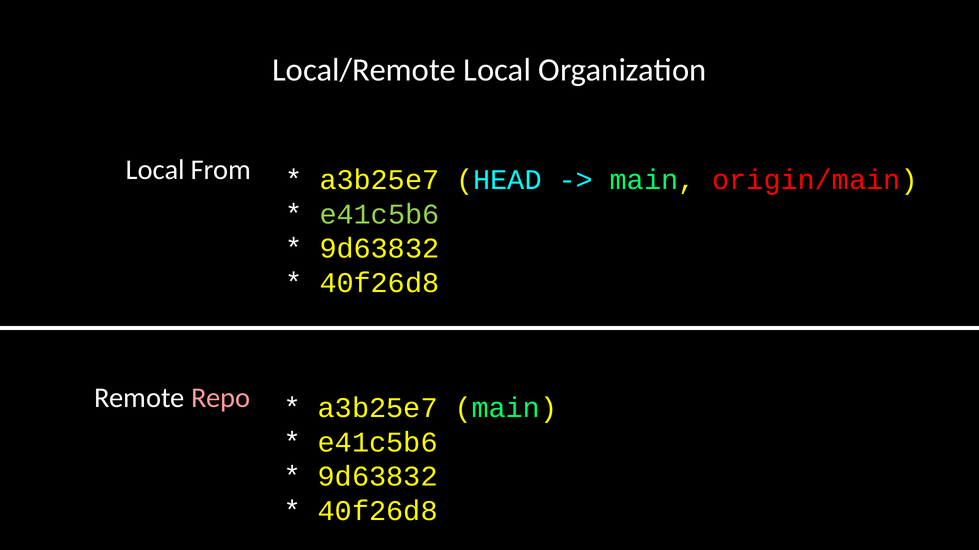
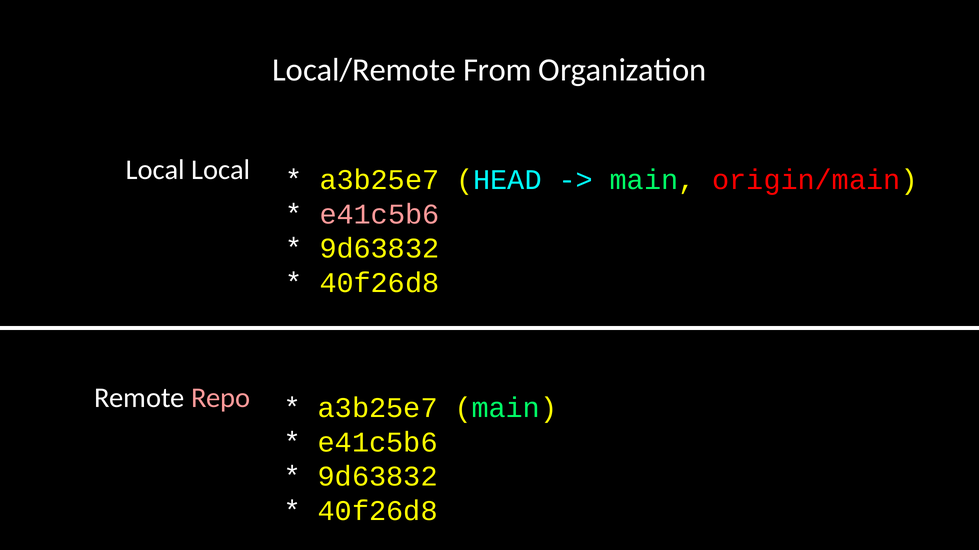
Local/Remote Local: Local -> From
Local From: From -> Local
e41c5b6 at (379, 215) colour: light green -> pink
